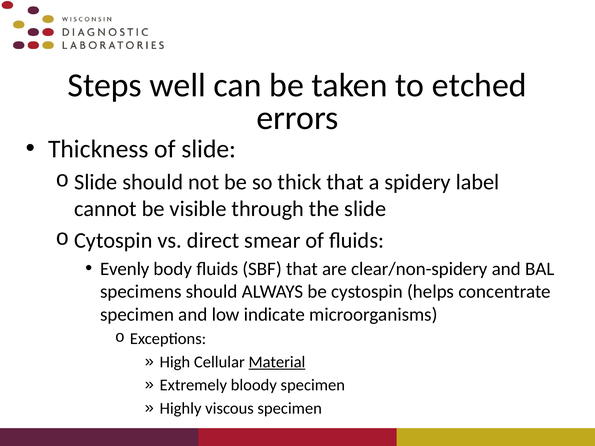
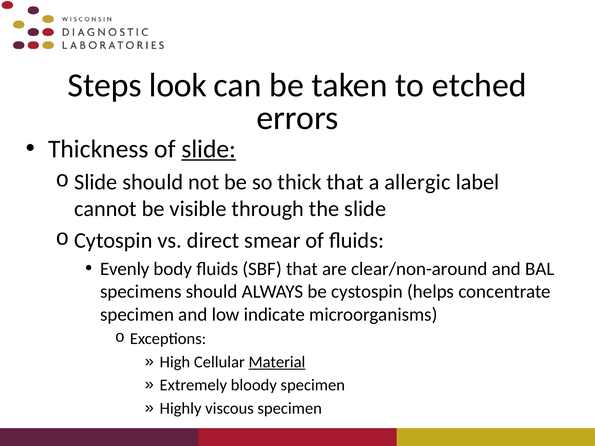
well: well -> look
slide at (209, 149) underline: none -> present
spidery: spidery -> allergic
clear/non-spidery: clear/non-spidery -> clear/non-around
